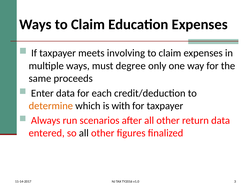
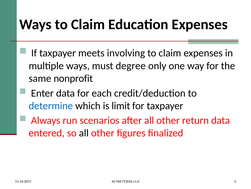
proceeds: proceeds -> nonprofit
determine colour: orange -> blue
with: with -> limit
